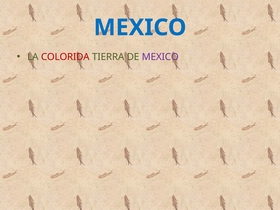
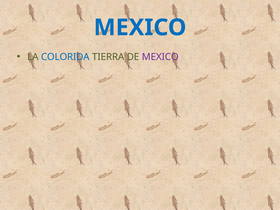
COLORIDA colour: red -> blue
